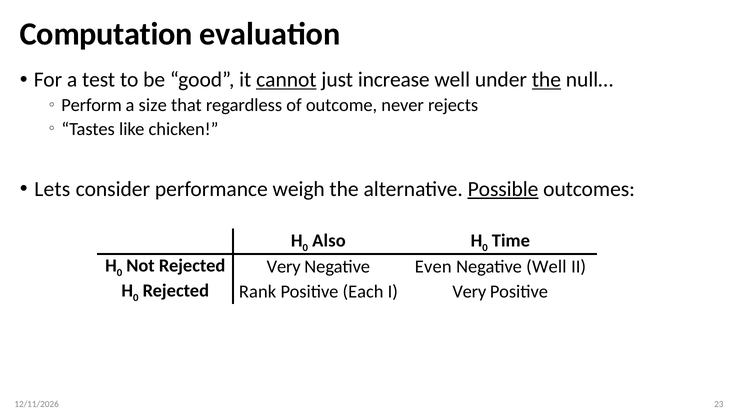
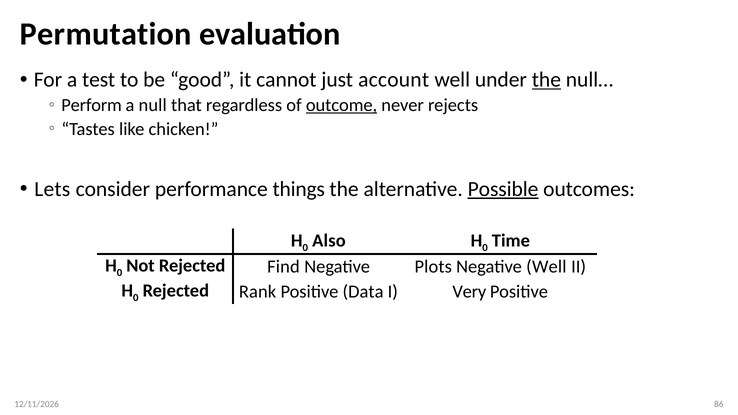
Computation: Computation -> Permutation
cannot underline: present -> none
increase: increase -> account
size: size -> null
outcome underline: none -> present
weigh: weigh -> things
Rejected Very: Very -> Find
Even: Even -> Plots
Each: Each -> Data
23: 23 -> 86
